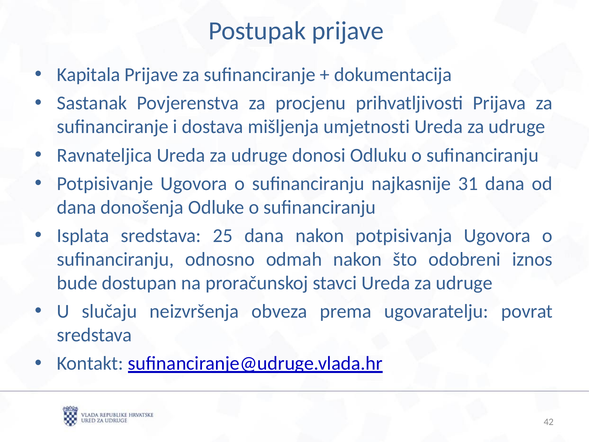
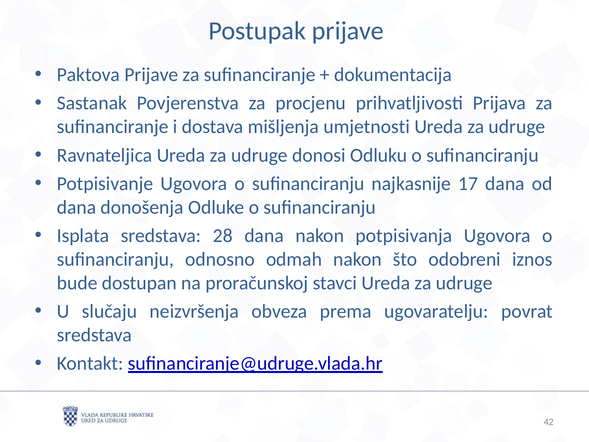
Kapitala: Kapitala -> Paktova
31: 31 -> 17
25: 25 -> 28
